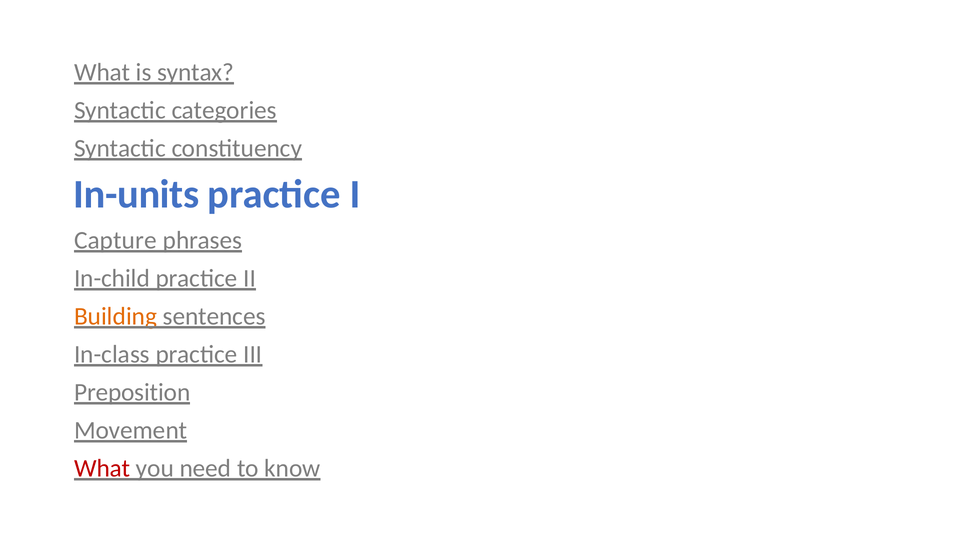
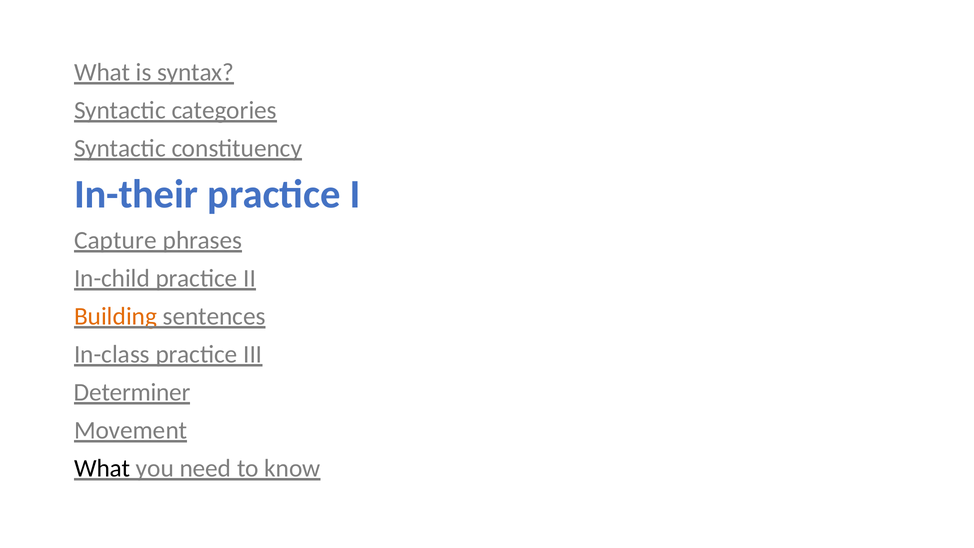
In-units: In-units -> In-their
Preposition: Preposition -> Determiner
What at (102, 468) colour: red -> black
